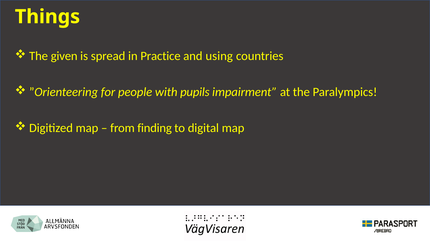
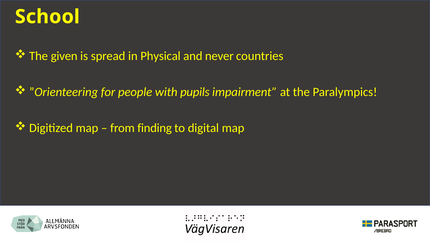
Things: Things -> School
Practice: Practice -> Physical
using: using -> never
